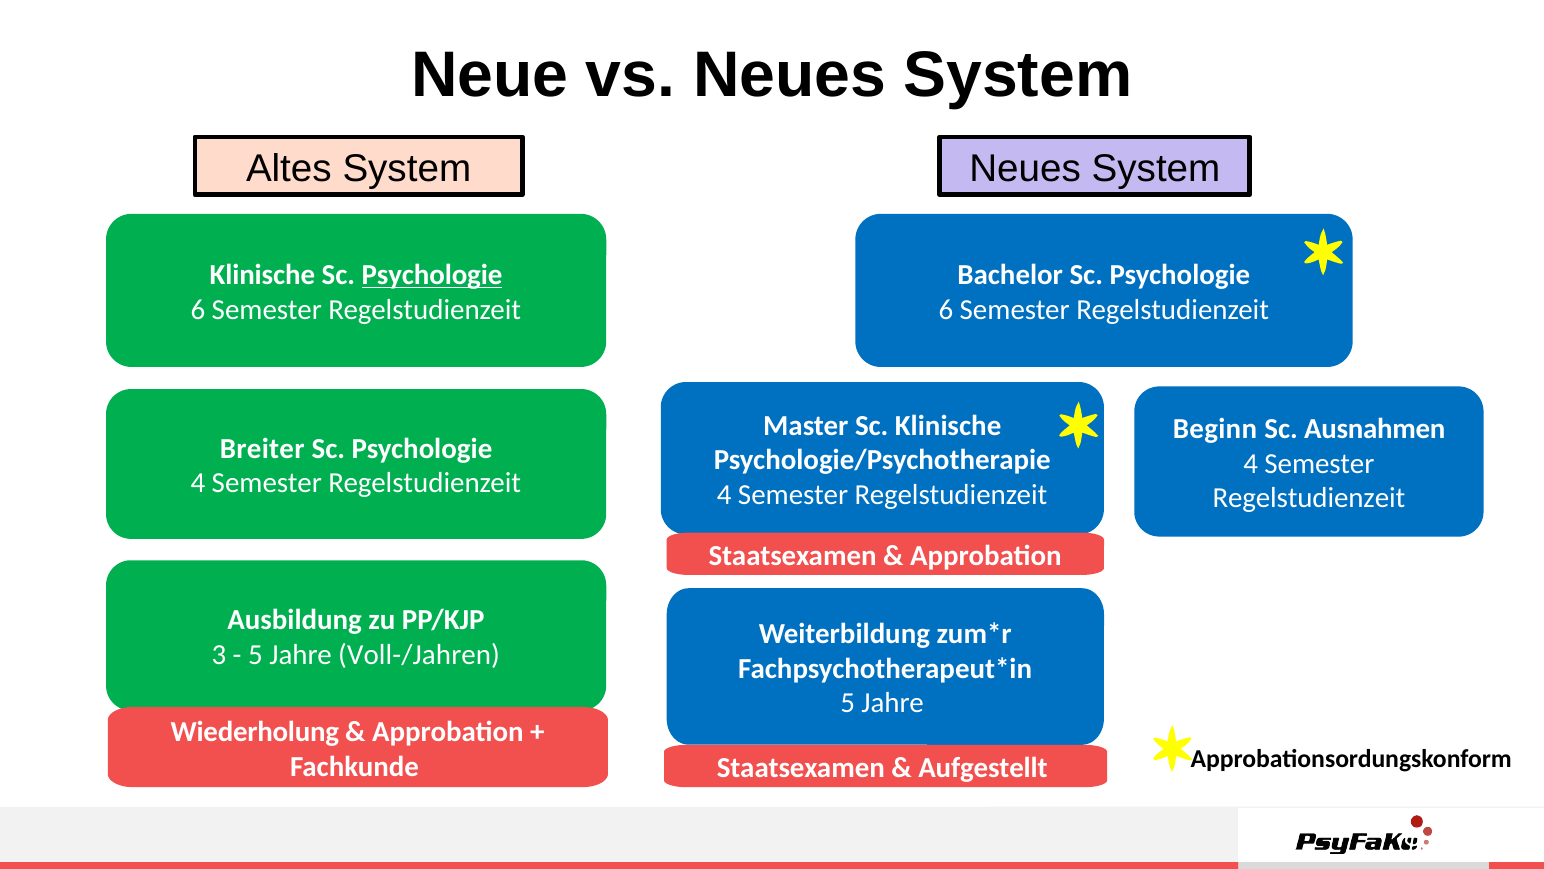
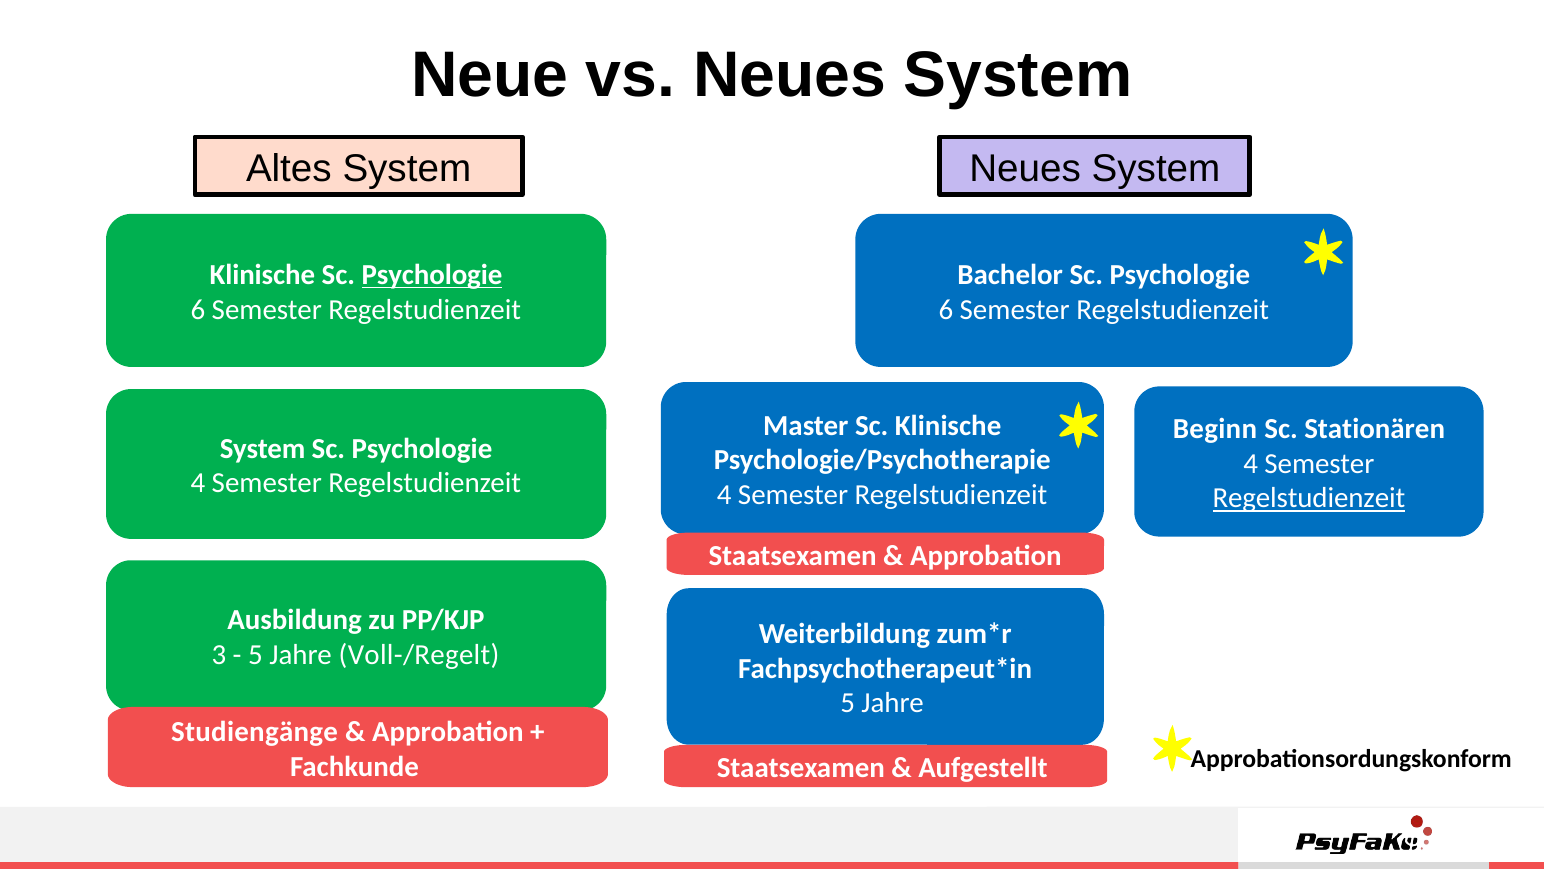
Ausnahmen: Ausnahmen -> Stationären
Breiter at (262, 448): Breiter -> System
Regelstudienzeit at (1309, 498) underline: none -> present
Voll-/Jahren: Voll-/Jahren -> Voll-/Regelt
Wiederholung: Wiederholung -> Studiengänge
